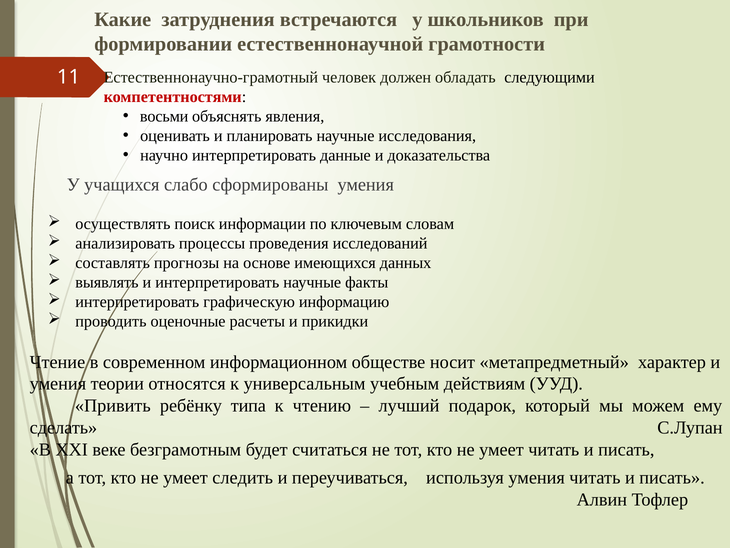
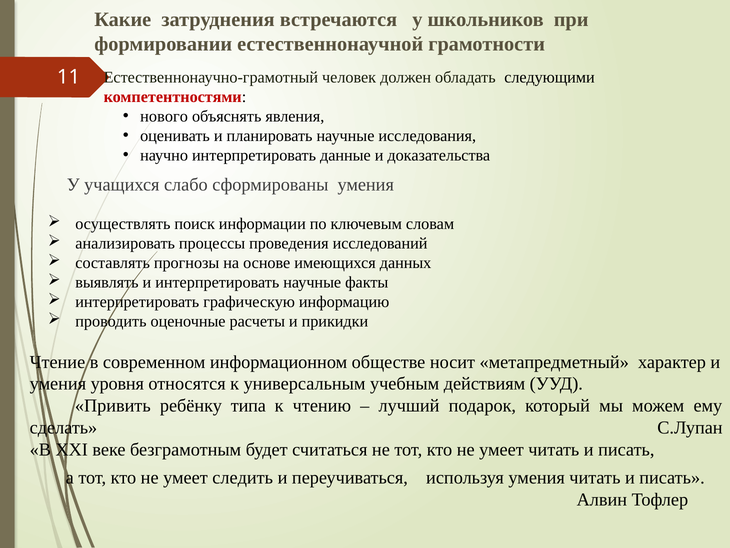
восьми: восьми -> нового
теории: теории -> уровня
